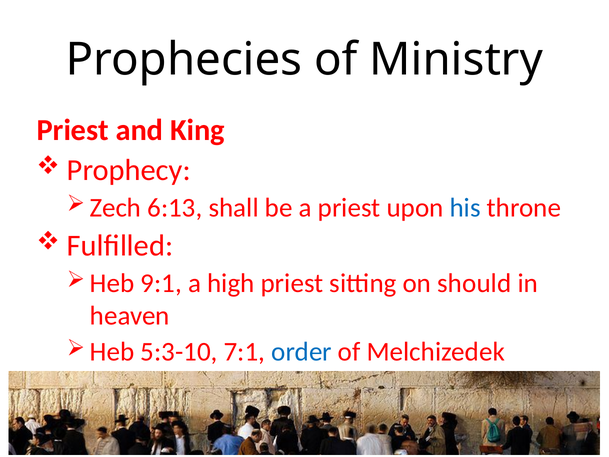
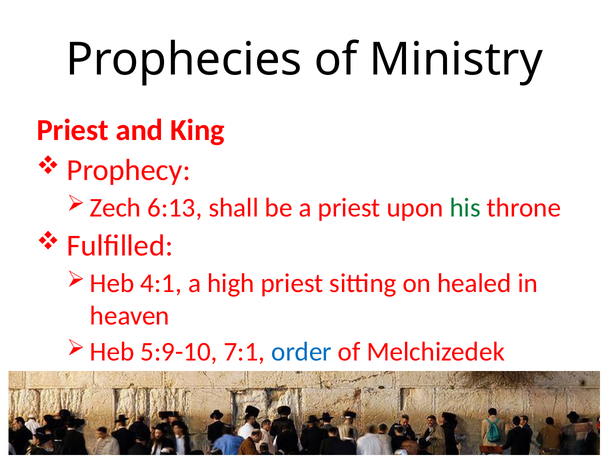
his colour: blue -> green
9:1: 9:1 -> 4:1
should: should -> healed
5:3-10: 5:3-10 -> 5:9-10
